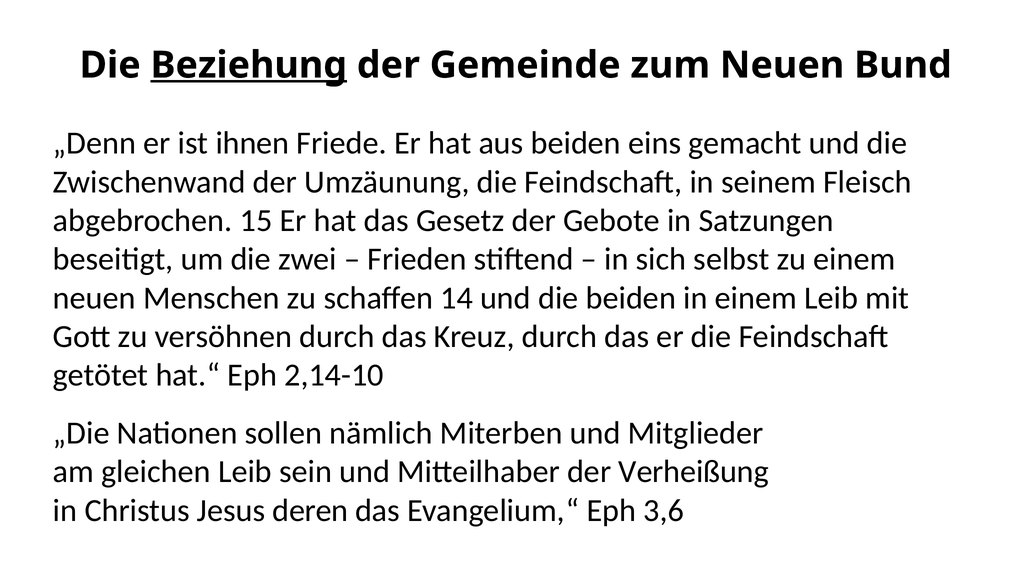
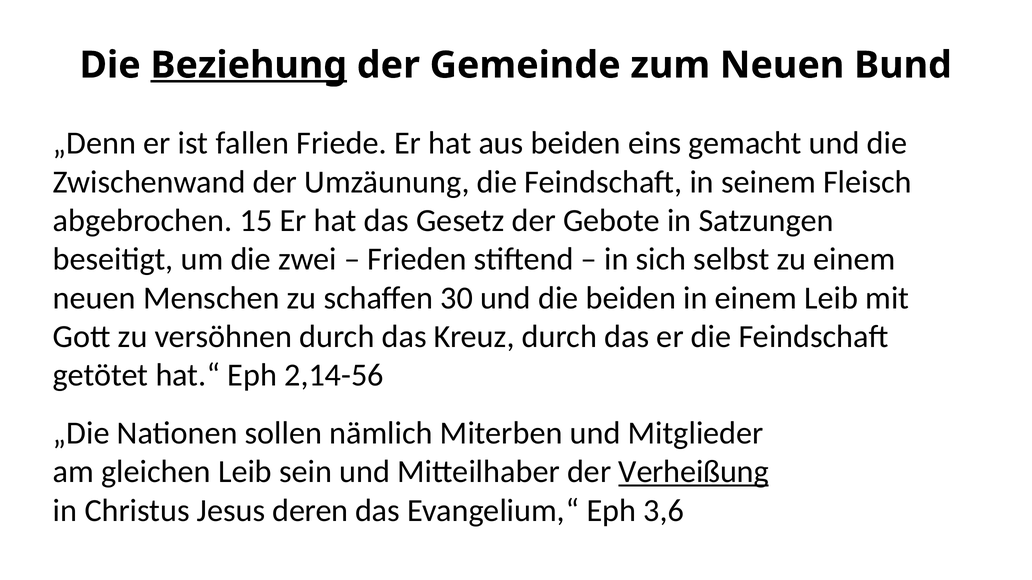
ihnen: ihnen -> fallen
14: 14 -> 30
2,14-10: 2,14-10 -> 2,14-56
Verheißung underline: none -> present
